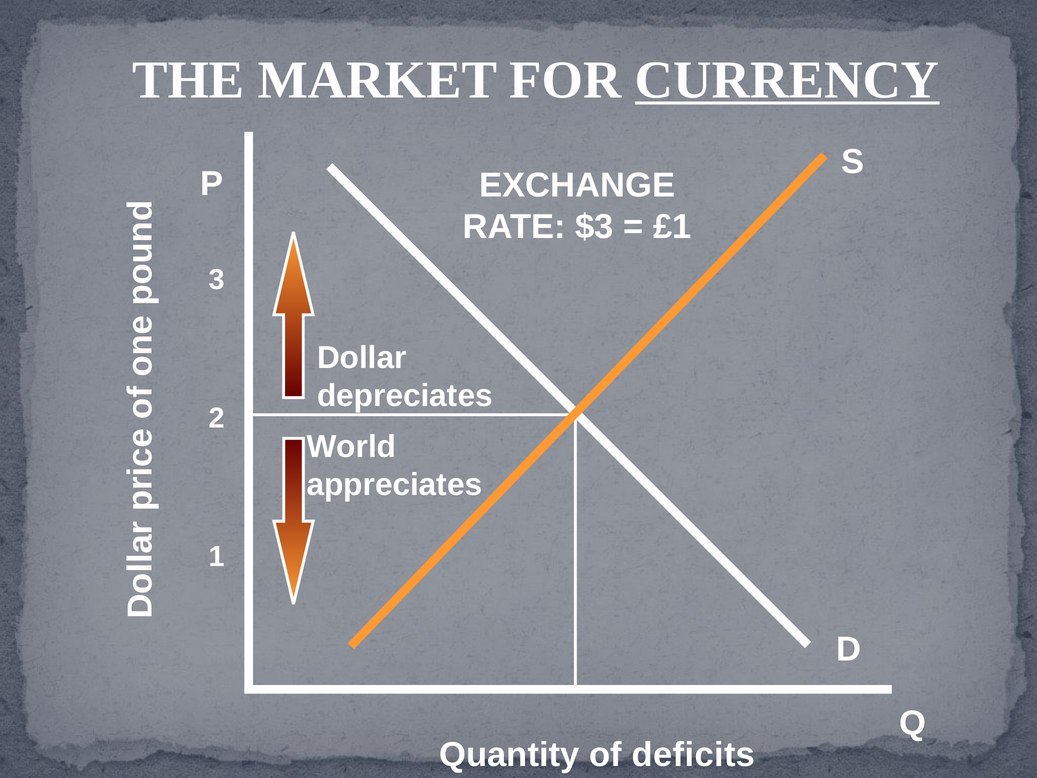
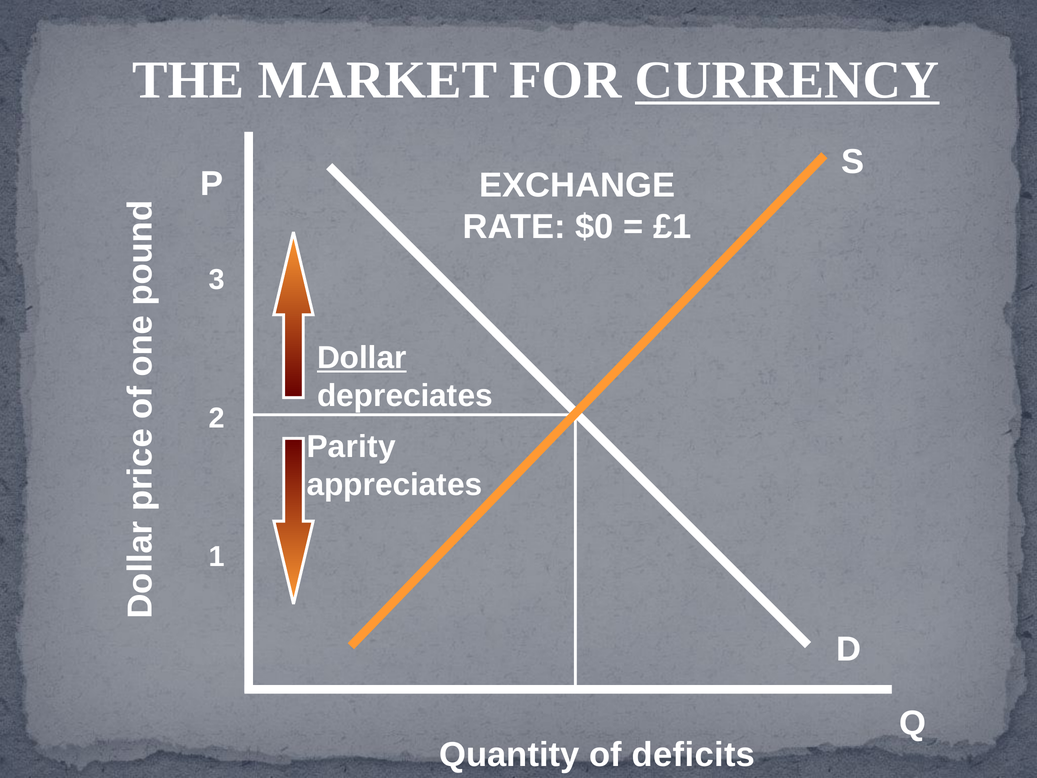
$3: $3 -> $0
Dollar underline: none -> present
World: World -> Parity
